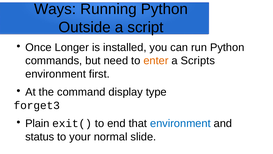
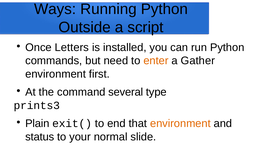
Longer: Longer -> Letters
Scripts: Scripts -> Gather
display: display -> several
forget3: forget3 -> prints3
environment at (180, 123) colour: blue -> orange
